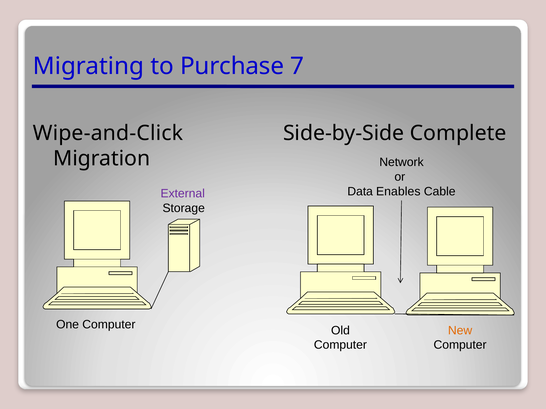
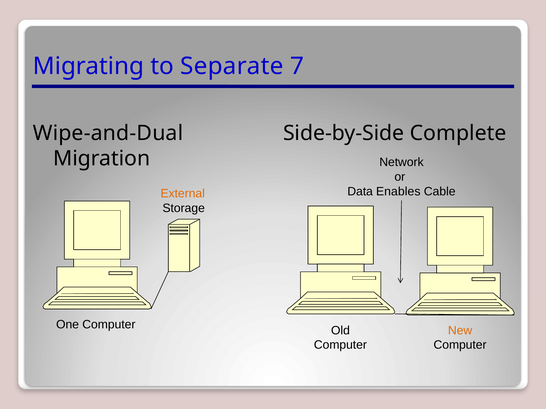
Purchase: Purchase -> Separate
Wipe-and-Click: Wipe-and-Click -> Wipe-and-Dual
External colour: purple -> orange
